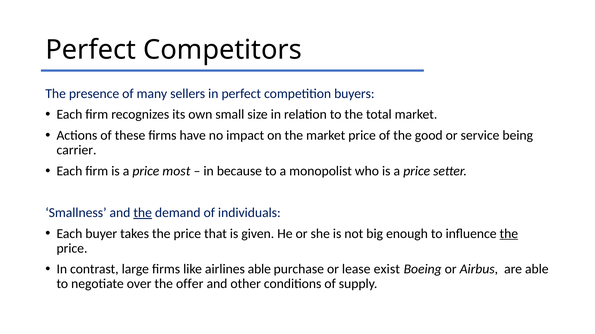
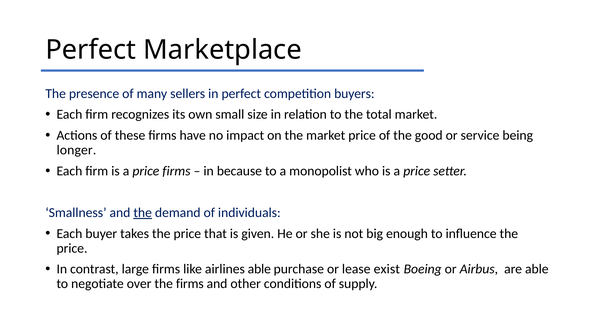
Competitors: Competitors -> Marketplace
carrier: carrier -> longer
price most: most -> firms
the at (509, 234) underline: present -> none
the offer: offer -> firms
